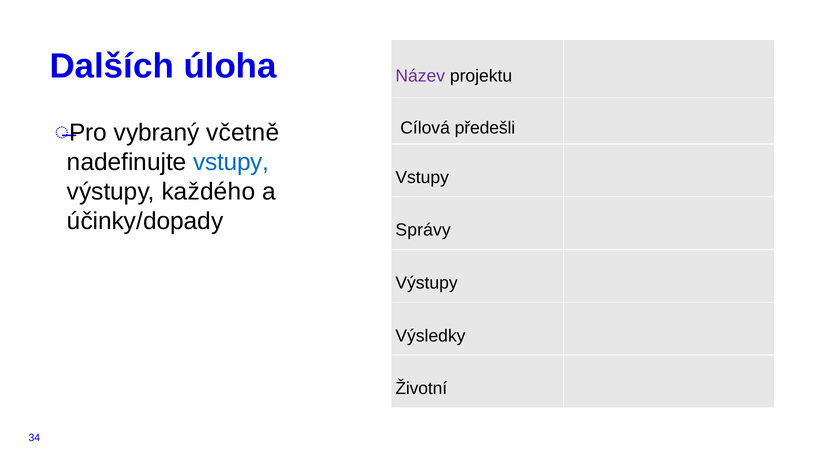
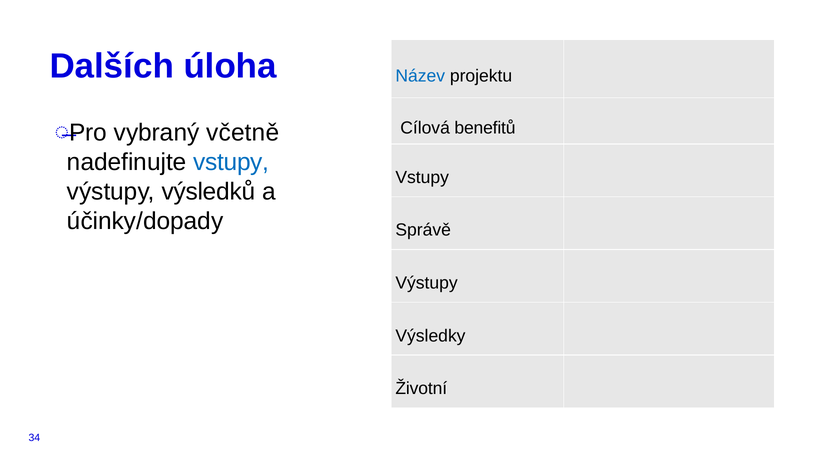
Název colour: purple -> blue
předešli: předešli -> benefitů
každého: každého -> výsledků
Správy: Správy -> Správě
